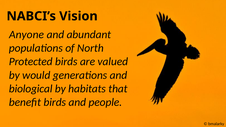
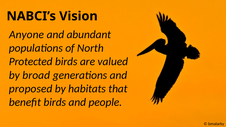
would: would -> broad
biological: biological -> proposed
